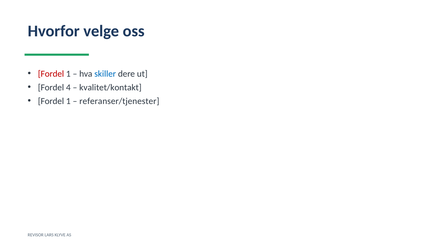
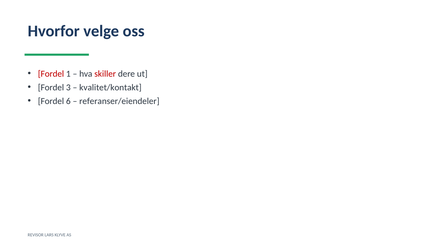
skiller colour: blue -> red
4: 4 -> 3
1 at (68, 101): 1 -> 6
referanser/tjenester: referanser/tjenester -> referanser/eiendeler
